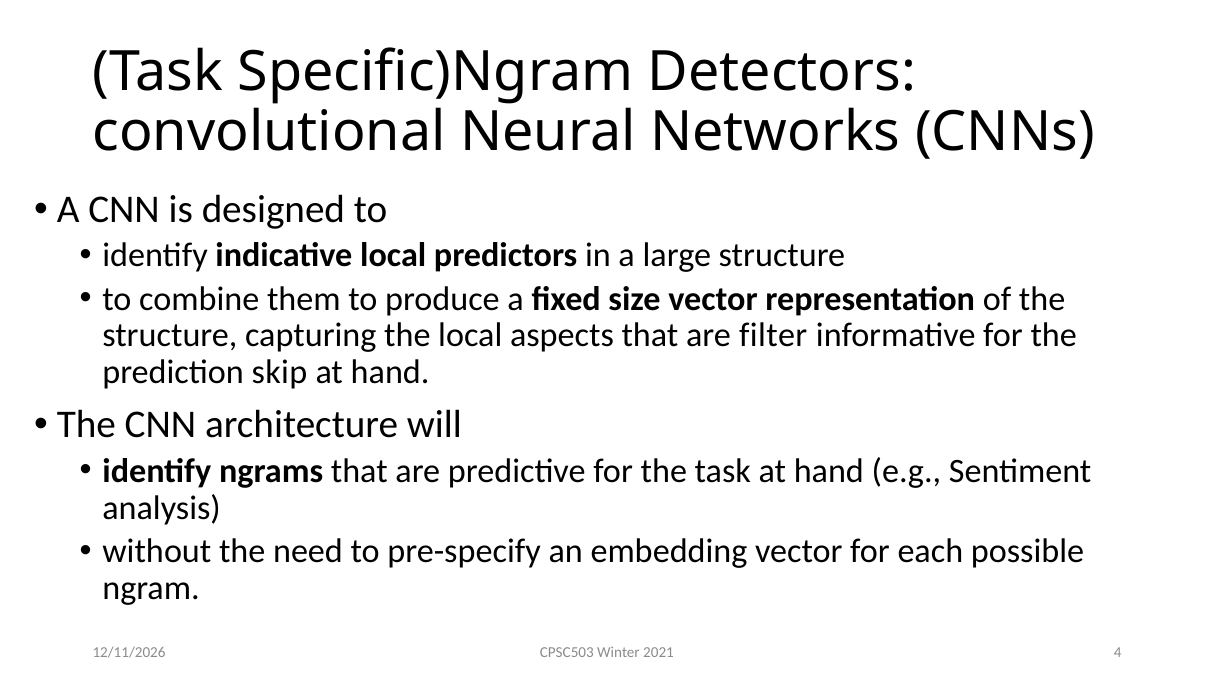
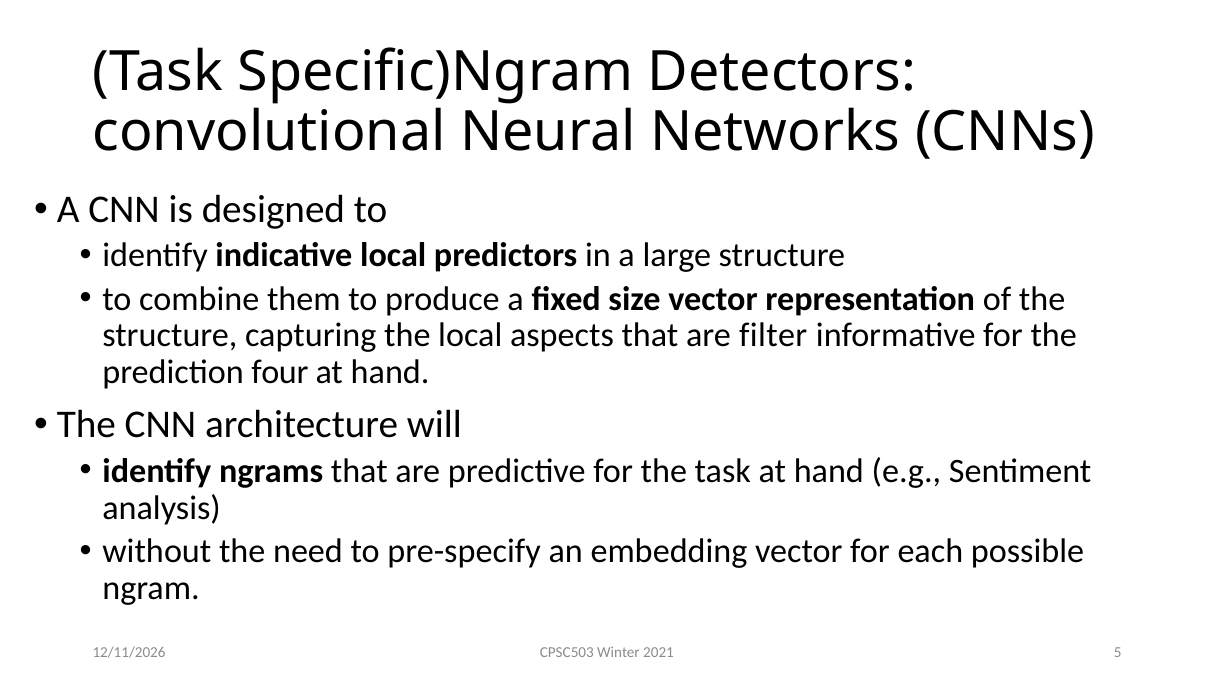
skip: skip -> four
4: 4 -> 5
